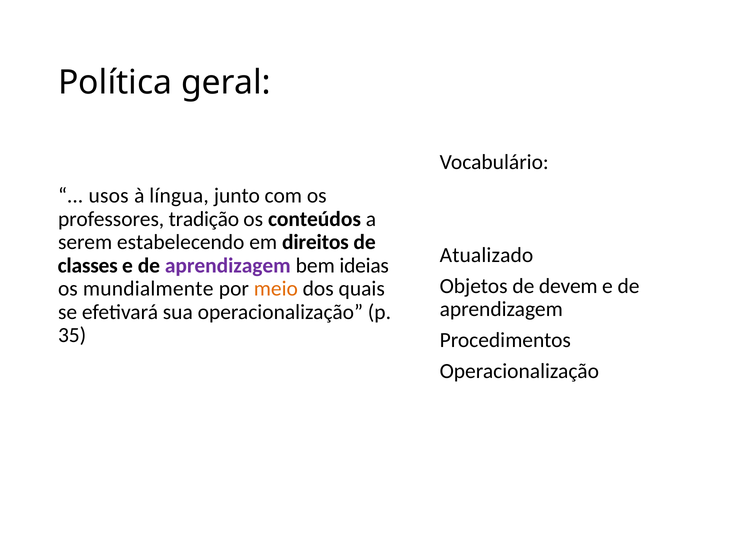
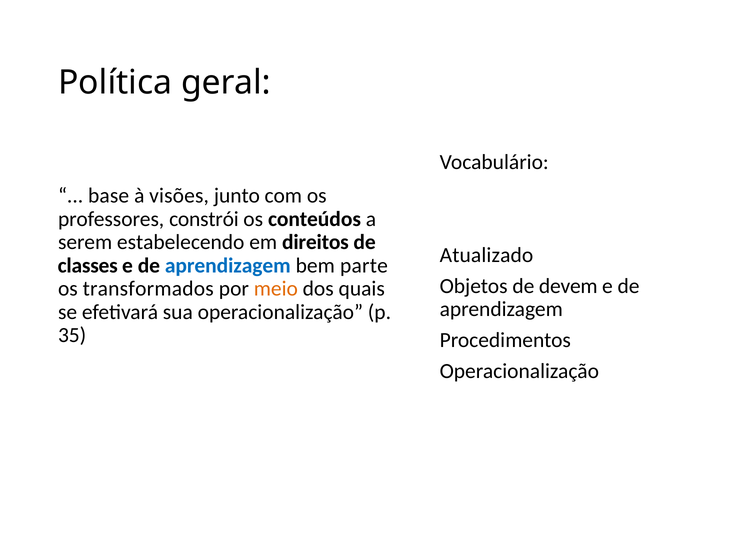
usos: usos -> base
língua: língua -> visões
tradição: tradição -> constrói
aprendizagem at (228, 265) colour: purple -> blue
ideias: ideias -> parte
mundialmente: mundialmente -> transformados
